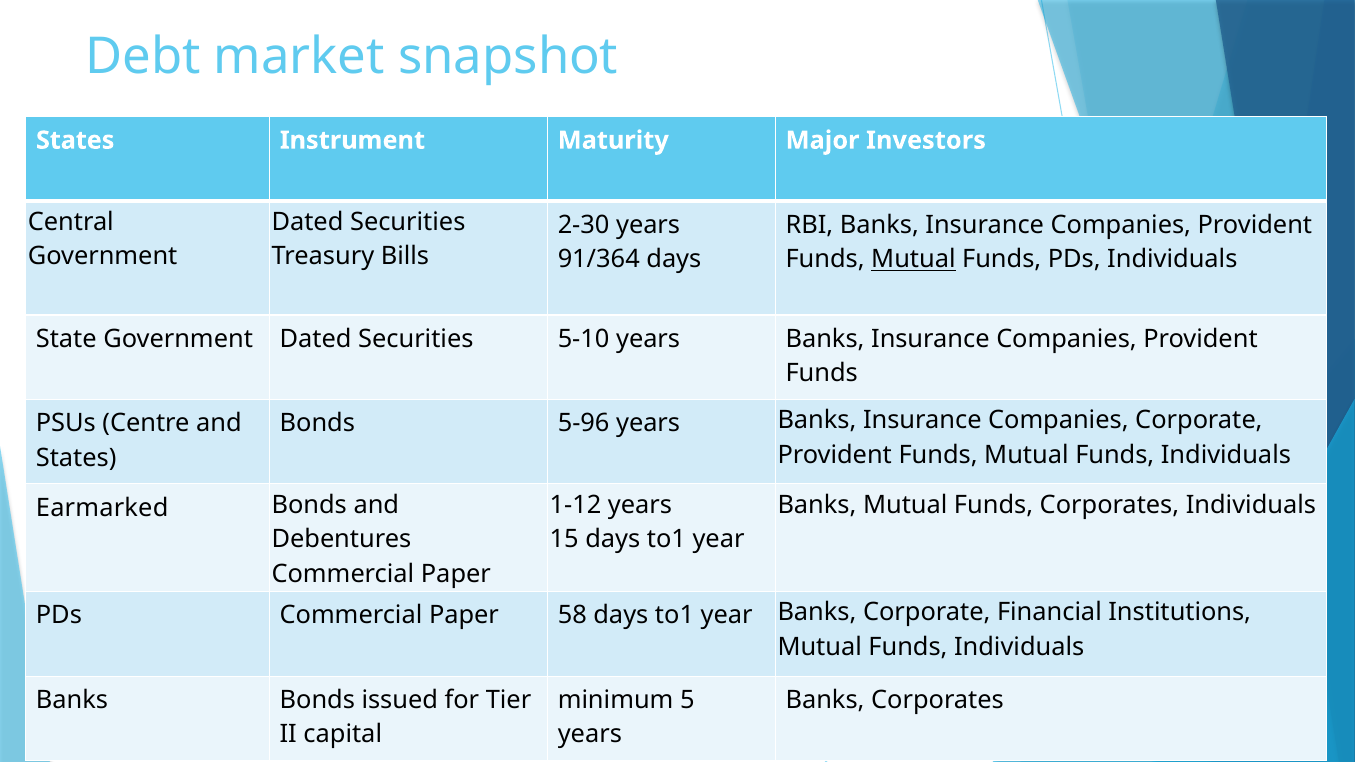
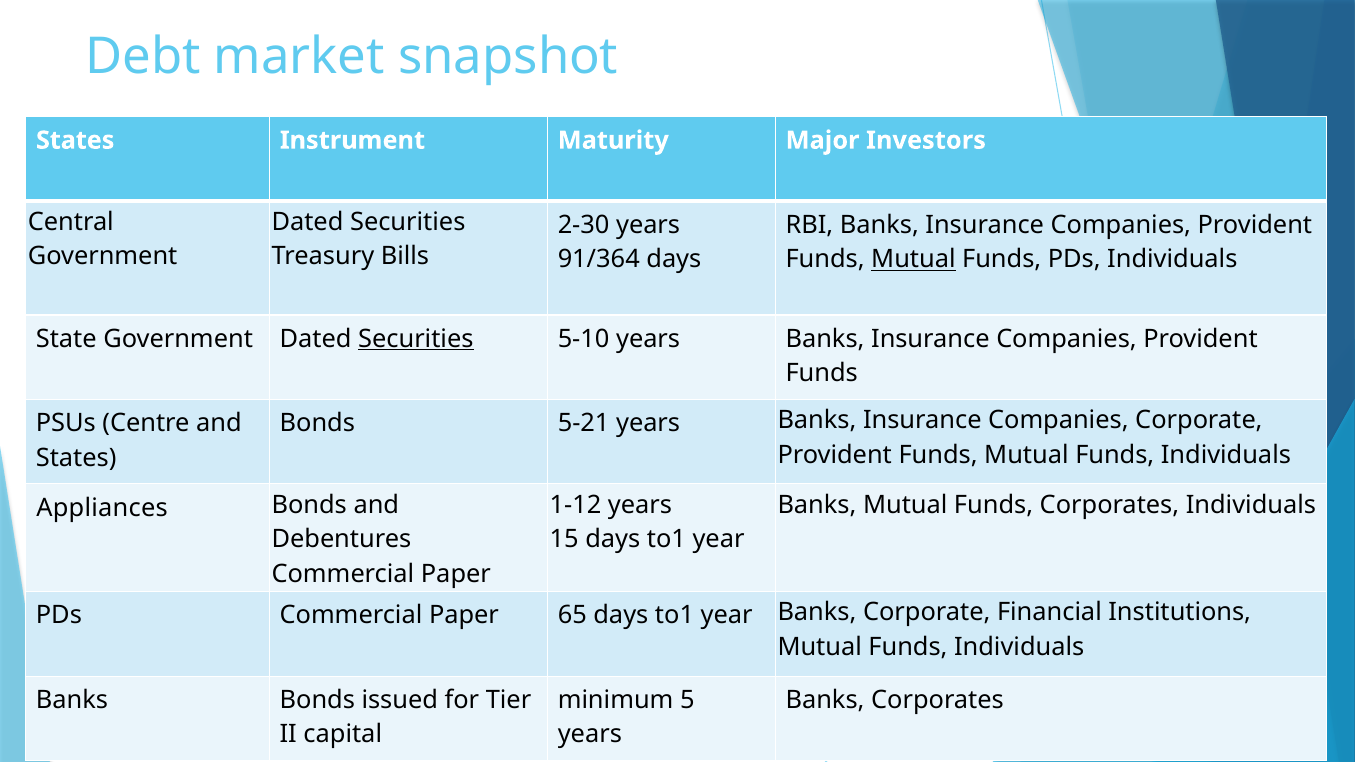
Securities at (416, 339) underline: none -> present
5-96: 5-96 -> 5-21
Earmarked: Earmarked -> Appliances
58: 58 -> 65
